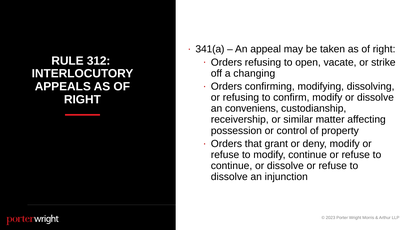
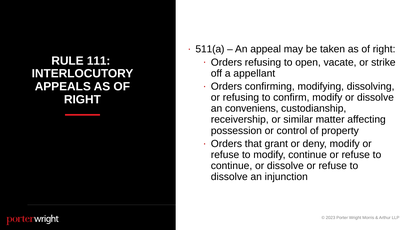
341(a: 341(a -> 511(a
312: 312 -> 111
changing: changing -> appellant
